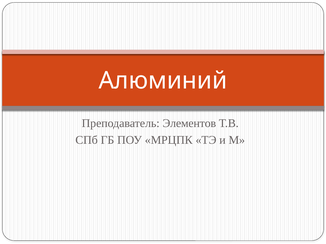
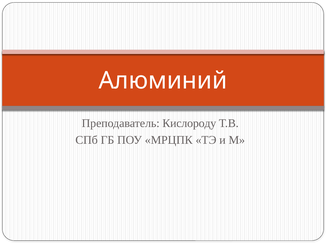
Элементов: Элементов -> Кислороду
